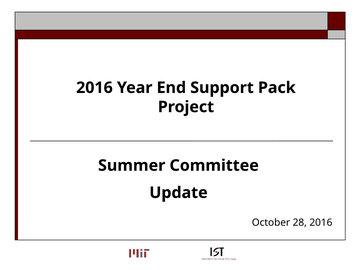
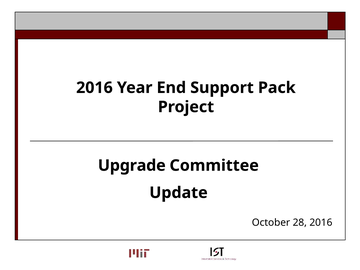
Summer: Summer -> Upgrade
